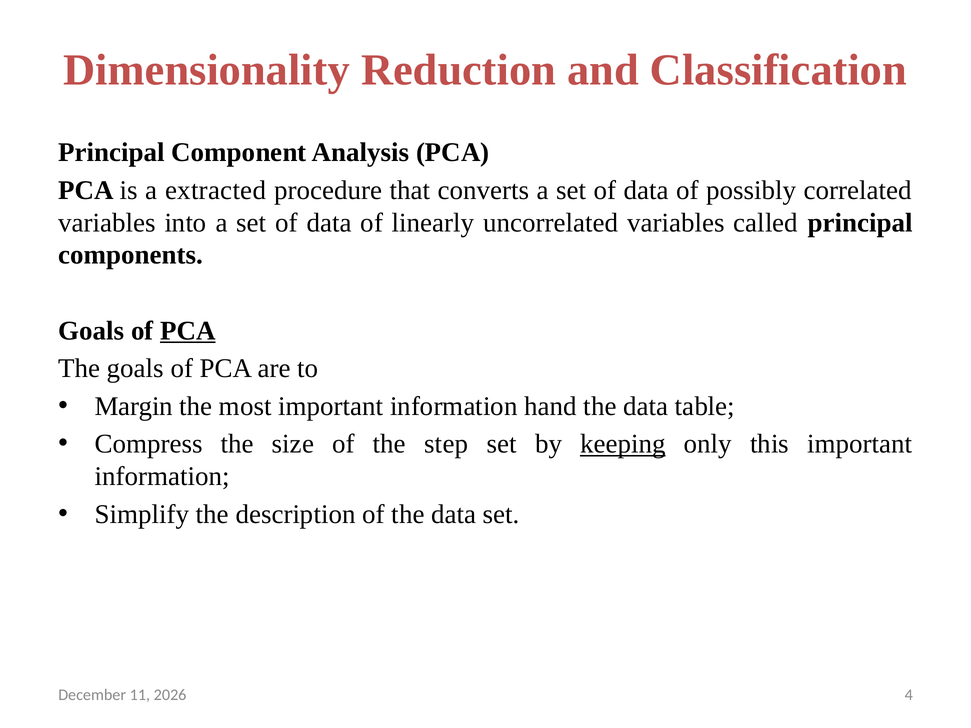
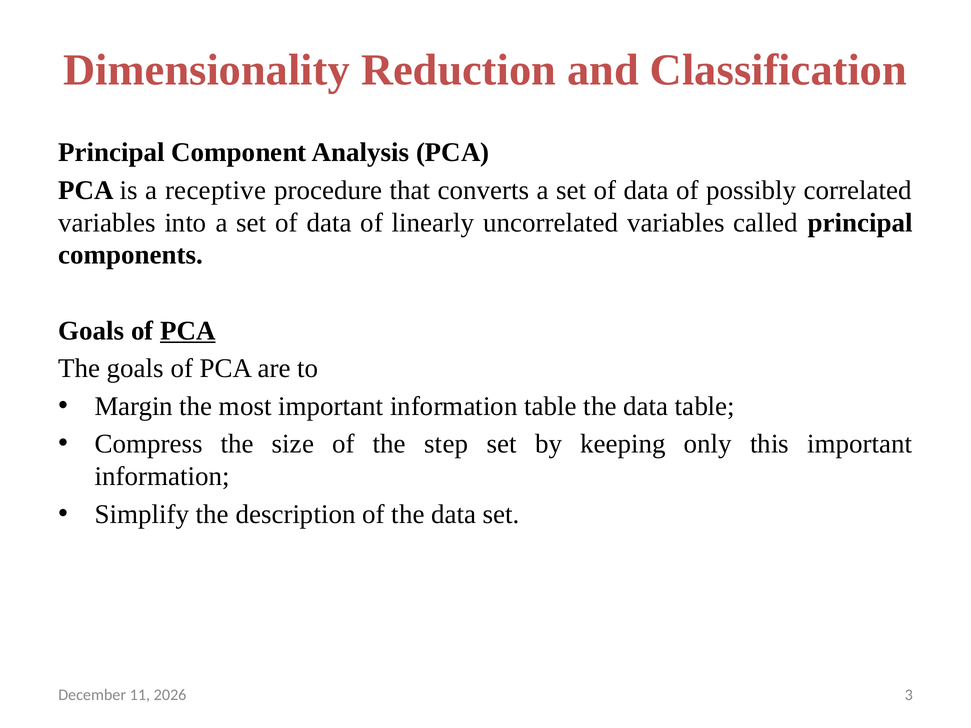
extracted: extracted -> receptive
information hand: hand -> table
keeping underline: present -> none
4: 4 -> 3
